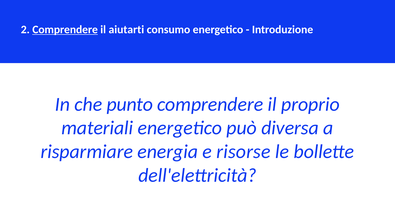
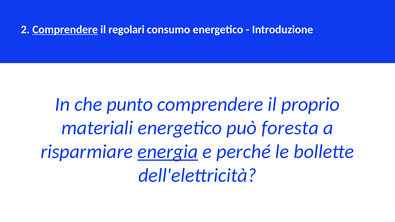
aiutarti: aiutarti -> regolari
diversa: diversa -> foresta
energia underline: none -> present
risorse: risorse -> perché
